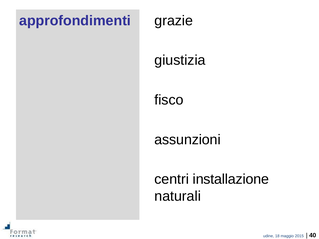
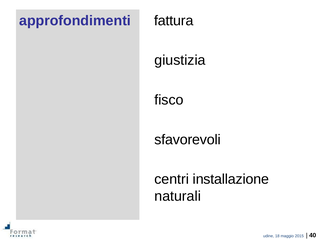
grazie: grazie -> fattura
assunzioni: assunzioni -> sfavorevoli
